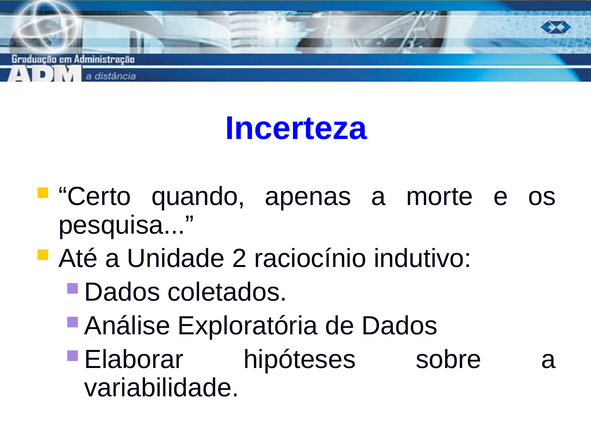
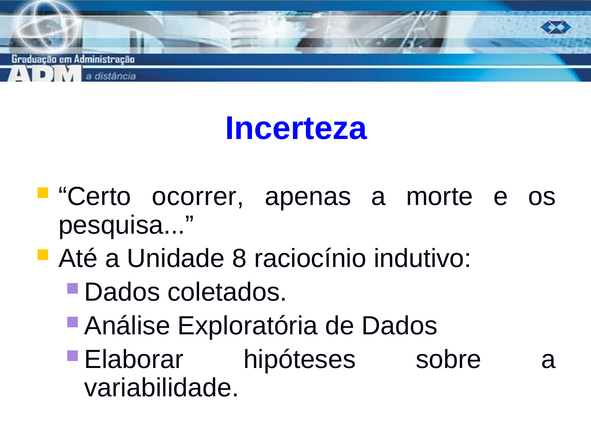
quando: quando -> ocorrer
2: 2 -> 8
